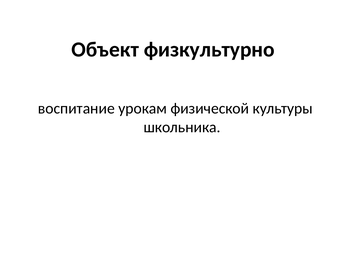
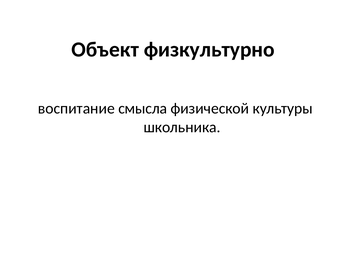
урокам: урокам -> смысла
